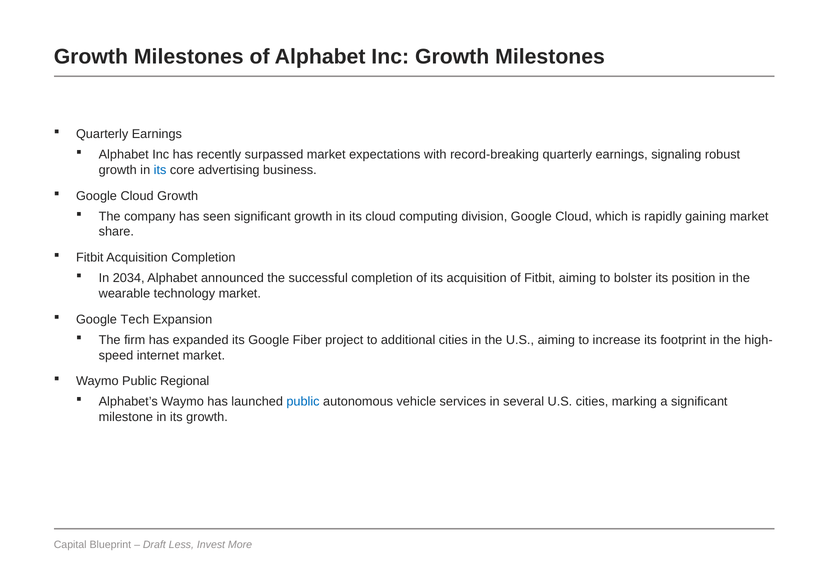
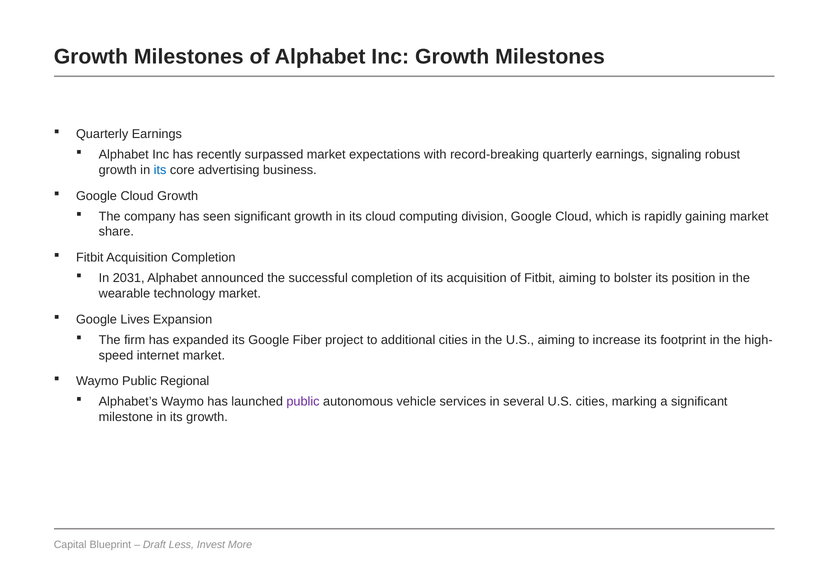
2034: 2034 -> 2031
Tech: Tech -> Lives
public at (303, 401) colour: blue -> purple
